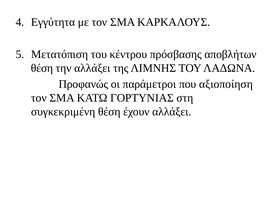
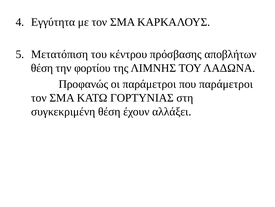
την αλλάξει: αλλάξει -> φορτίου
που αξιοποίηση: αξιοποίηση -> παράμετροι
